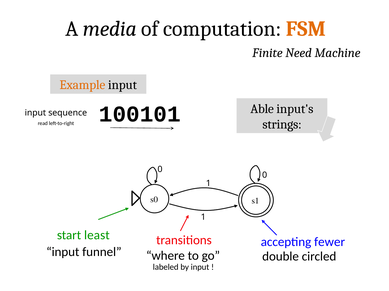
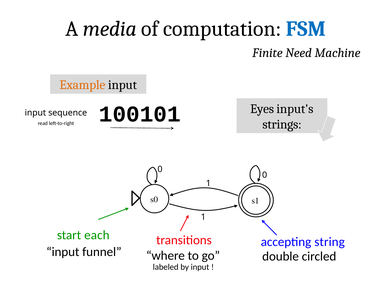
FSM colour: orange -> blue
Able: Able -> Eyes
least: least -> each
fewer: fewer -> string
